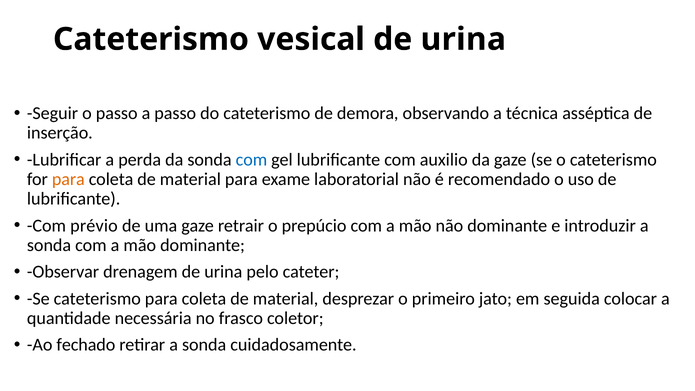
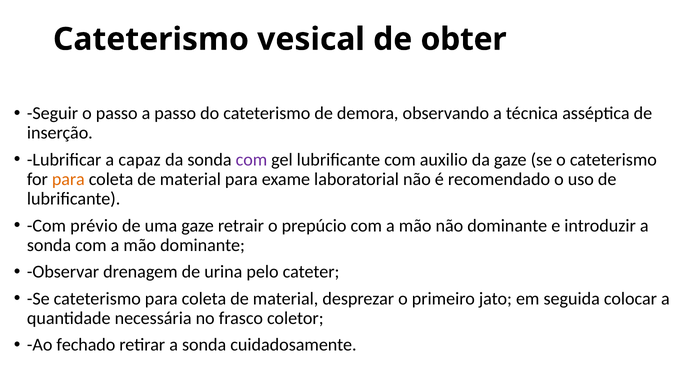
vesical de urina: urina -> obter
perda: perda -> capaz
com at (251, 160) colour: blue -> purple
